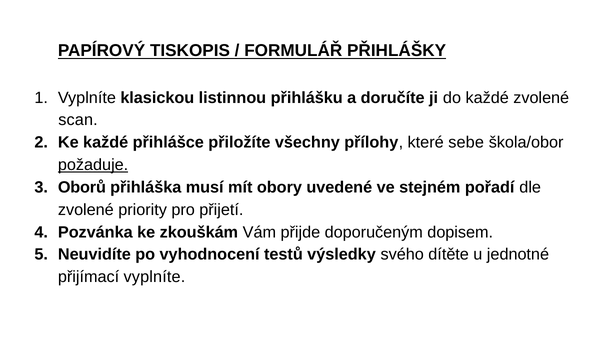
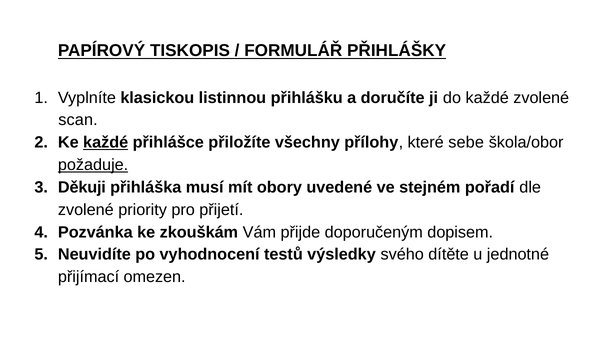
každé at (106, 142) underline: none -> present
Oborů: Oborů -> Děkuji
přijímací vyplníte: vyplníte -> omezen
